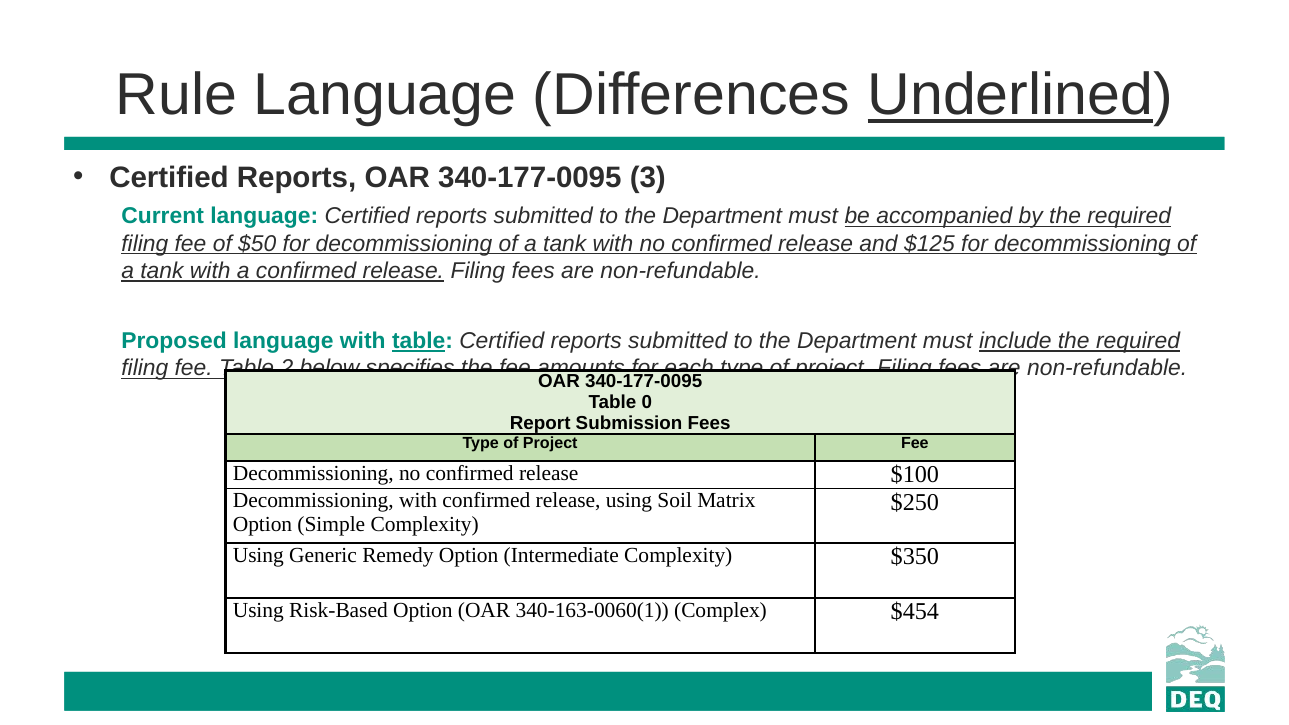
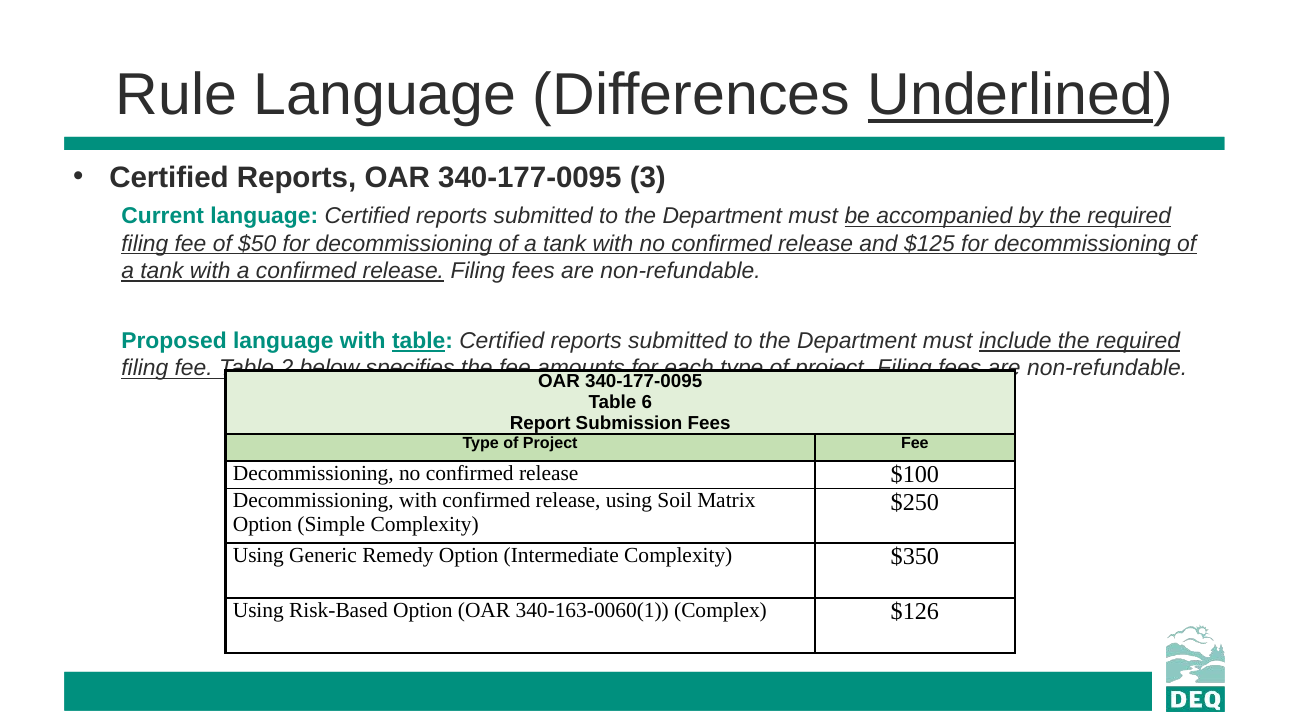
0: 0 -> 6
$454: $454 -> $126
